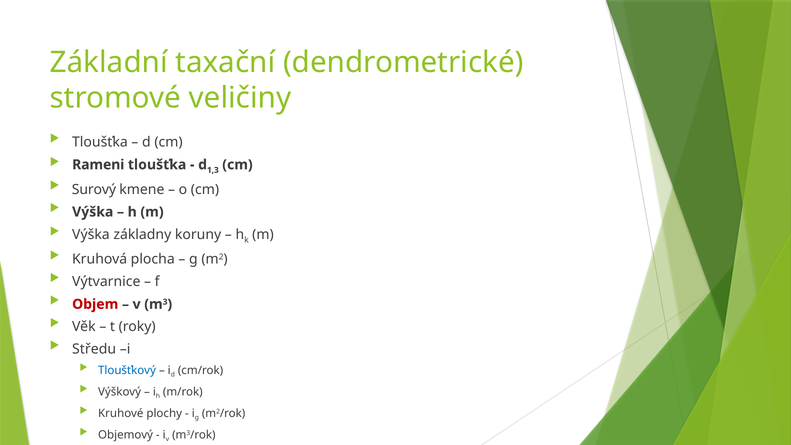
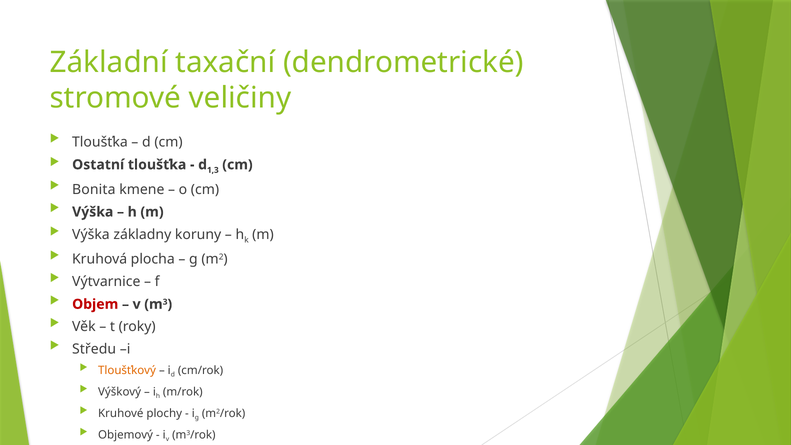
Rameni: Rameni -> Ostatní
Surový: Surový -> Bonita
Tloušťkový colour: blue -> orange
